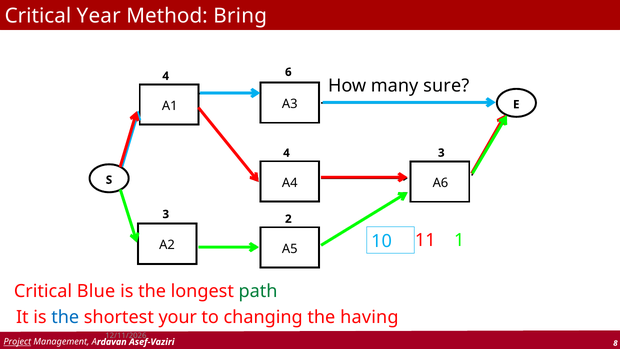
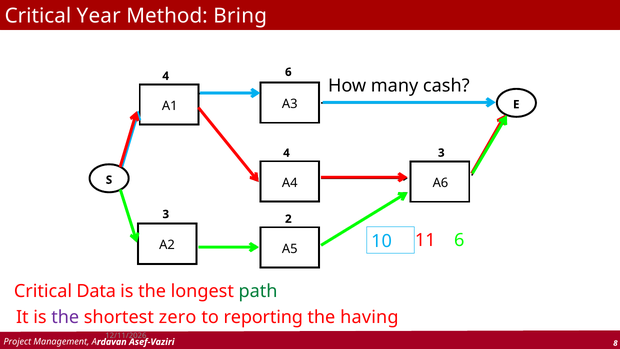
sure: sure -> cash
11 1: 1 -> 6
Blue: Blue -> Data
the at (65, 317) colour: blue -> purple
your: your -> zero
changing: changing -> reporting
Project underline: present -> none
